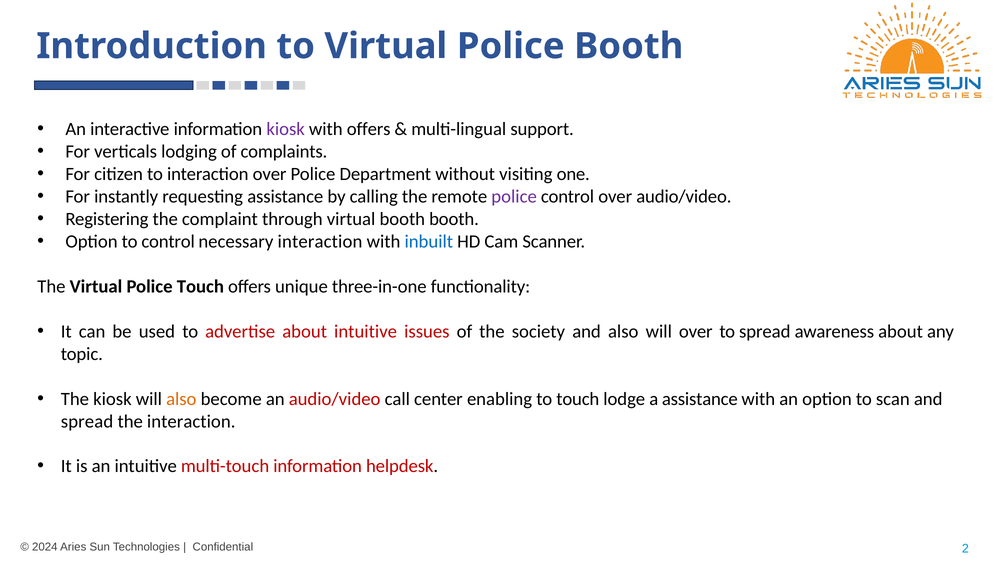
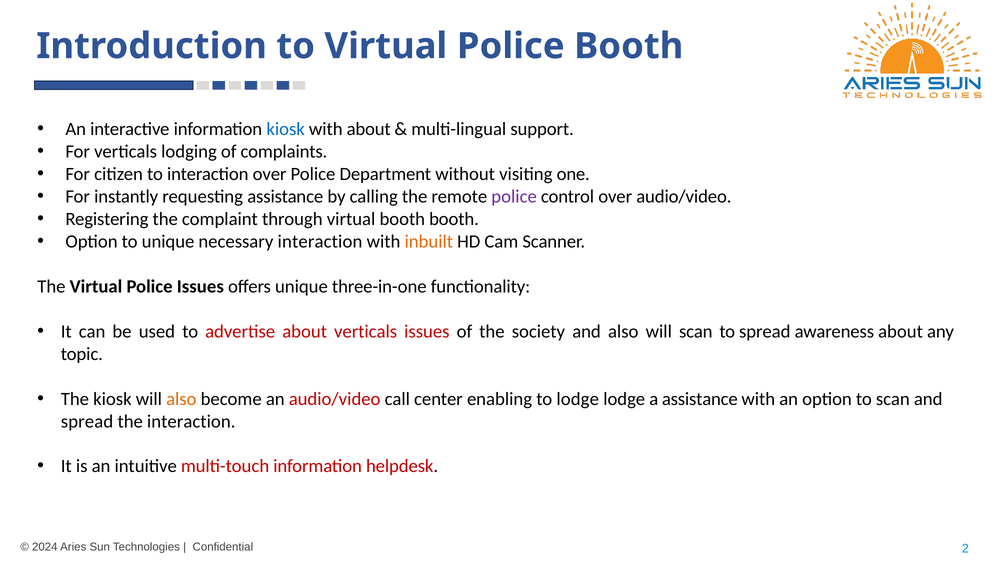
kiosk at (286, 129) colour: purple -> blue
with offers: offers -> about
to control: control -> unique
inbuilt colour: blue -> orange
Police Touch: Touch -> Issues
about intuitive: intuitive -> verticals
will over: over -> scan
to touch: touch -> lodge
